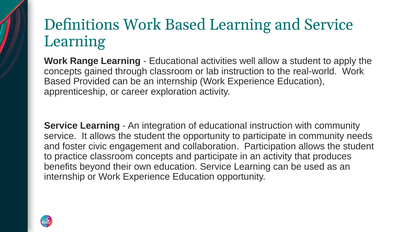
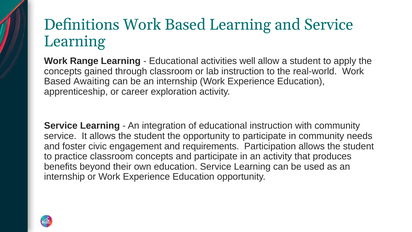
Provided: Provided -> Awaiting
collaboration: collaboration -> requirements
